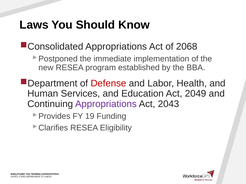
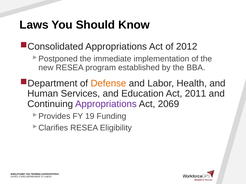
2068: 2068 -> 2012
Defense colour: red -> orange
2049: 2049 -> 2011
2043: 2043 -> 2069
